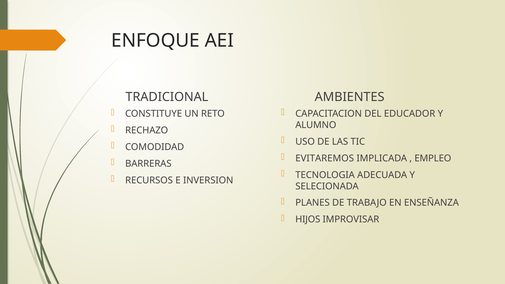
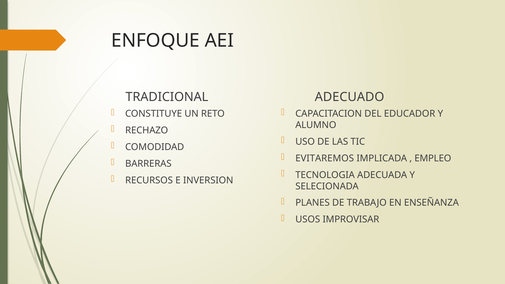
AMBIENTES: AMBIENTES -> ADECUADO
HIJOS: HIJOS -> USOS
